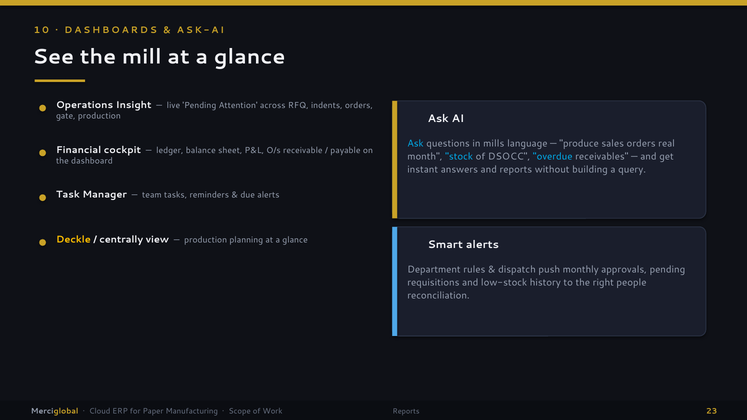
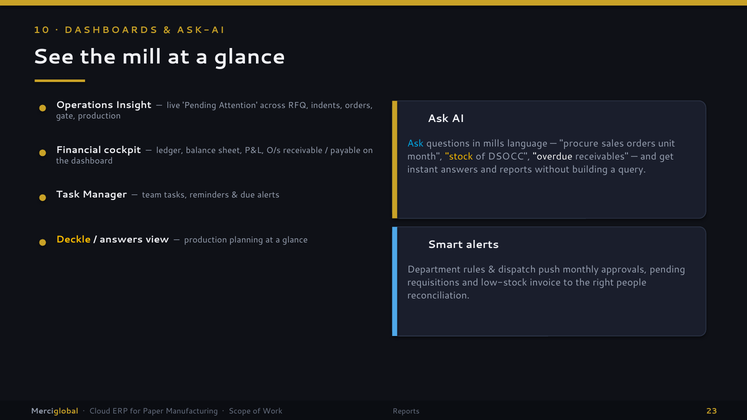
produce: produce -> procure
real: real -> unit
stock colour: light blue -> yellow
overdue colour: light blue -> white
centrally at (121, 240): centrally -> answers
history: history -> invoice
